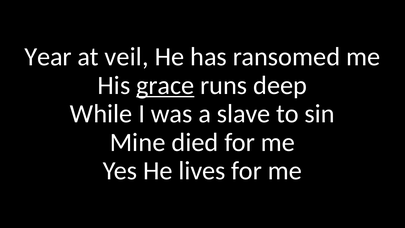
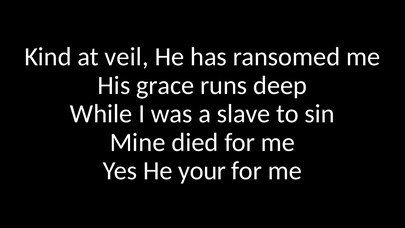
Year: Year -> Kind
grace underline: present -> none
lives: lives -> your
